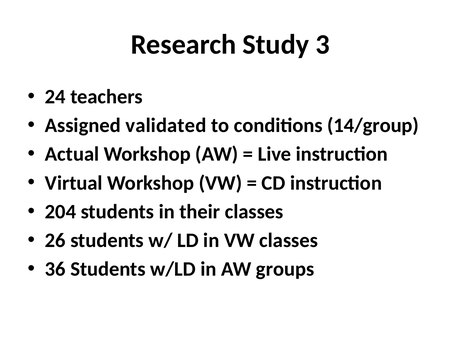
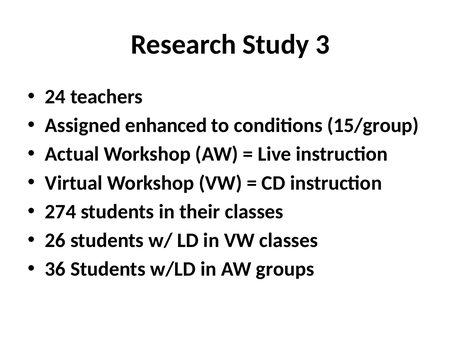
validated: validated -> enhanced
14/group: 14/group -> 15/group
204: 204 -> 274
